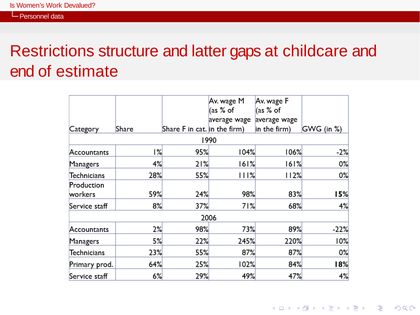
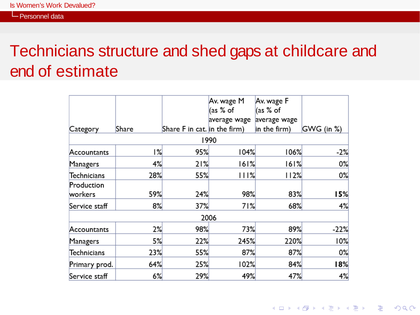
Restrictions: Restrictions -> Technicians
latter: latter -> shed
